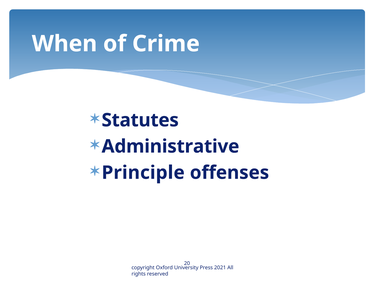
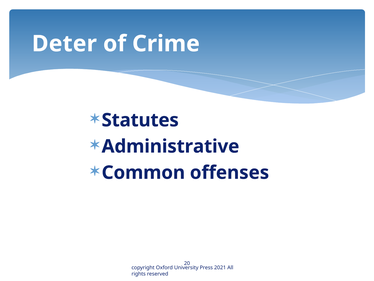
When: When -> Deter
Principle: Principle -> Common
